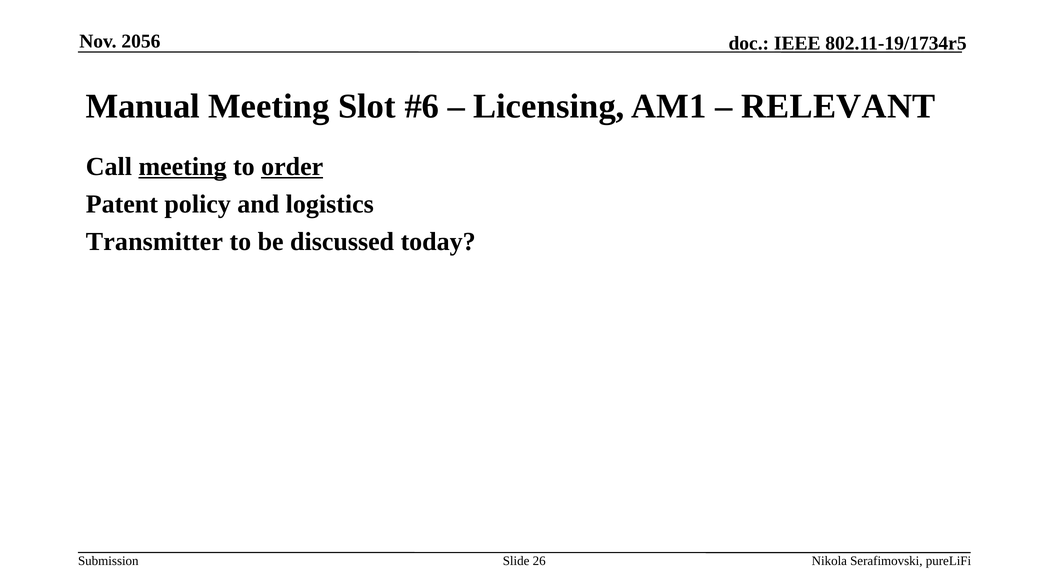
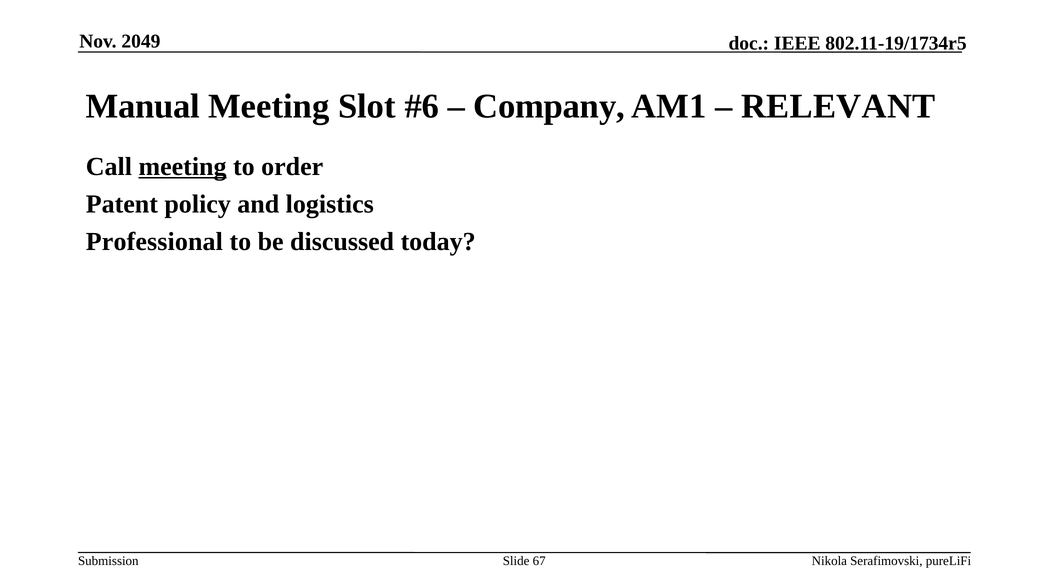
2056: 2056 -> 2049
Licensing: Licensing -> Company
order underline: present -> none
Transmitter: Transmitter -> Professional
26: 26 -> 67
